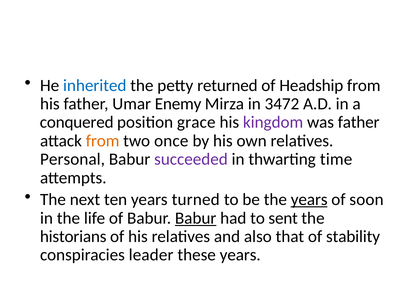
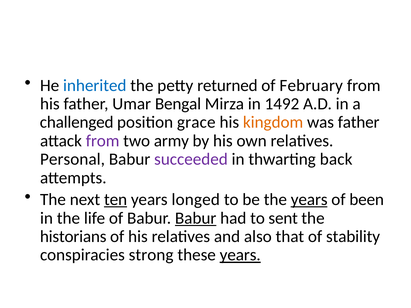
Headship: Headship -> February
Enemy: Enemy -> Bengal
3472: 3472 -> 1492
conquered: conquered -> challenged
kingdom colour: purple -> orange
from at (103, 141) colour: orange -> purple
once: once -> army
time: time -> back
ten underline: none -> present
turned: turned -> longed
soon: soon -> been
leader: leader -> strong
years at (240, 255) underline: none -> present
